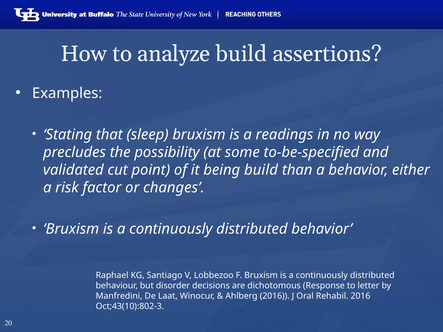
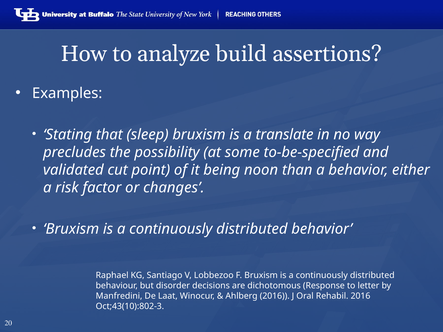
readings: readings -> translate
being build: build -> noon
